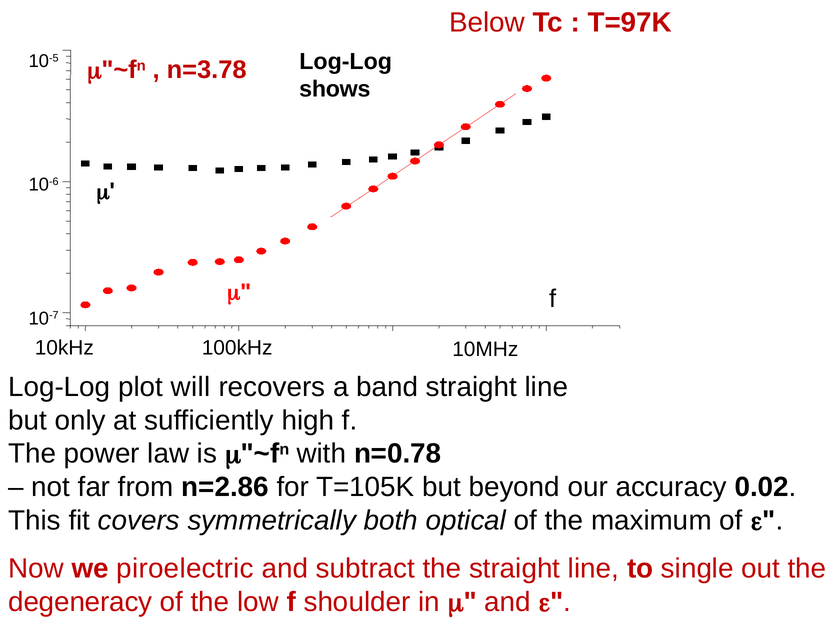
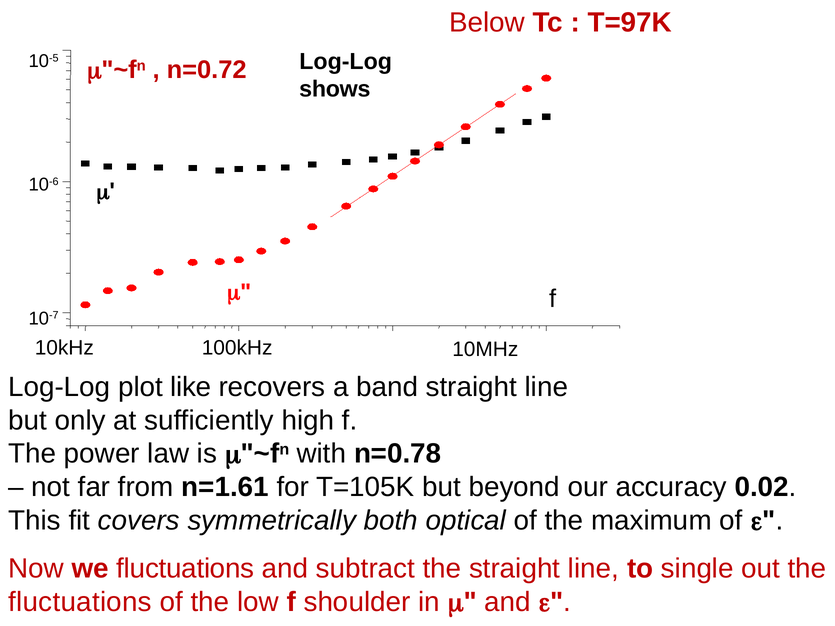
n=3.78: n=3.78 -> n=0.72
will: will -> like
n=2.86: n=2.86 -> n=1.61
we piroelectric: piroelectric -> fluctuations
degeneracy at (80, 602): degeneracy -> fluctuations
